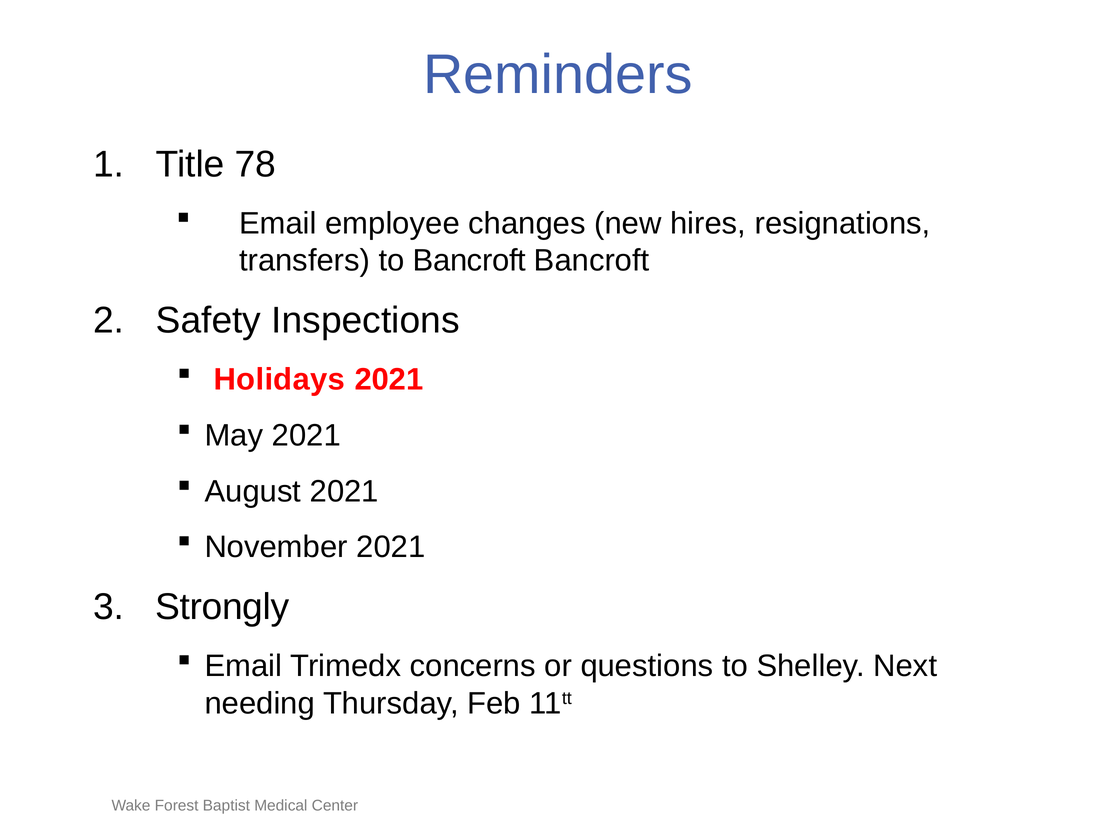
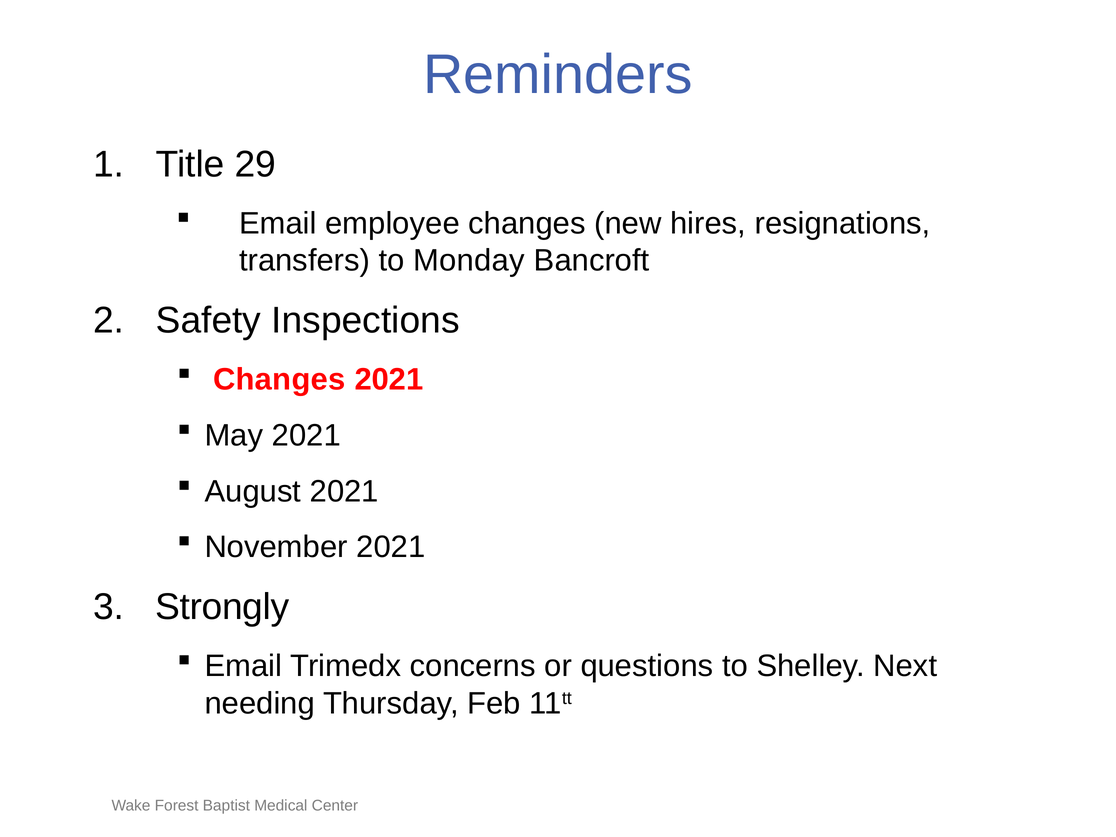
78: 78 -> 29
to Bancroft: Bancroft -> Monday
Holidays at (279, 380): Holidays -> Changes
